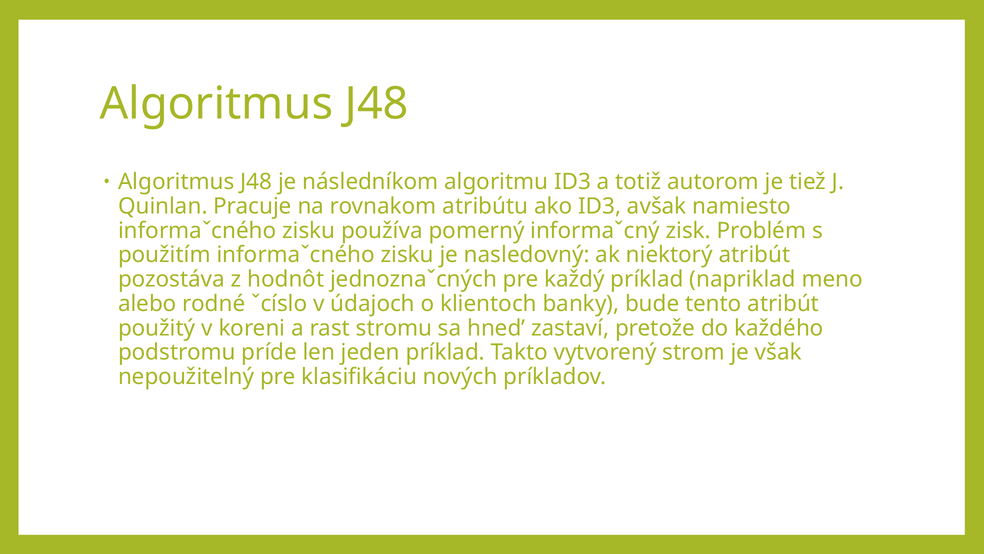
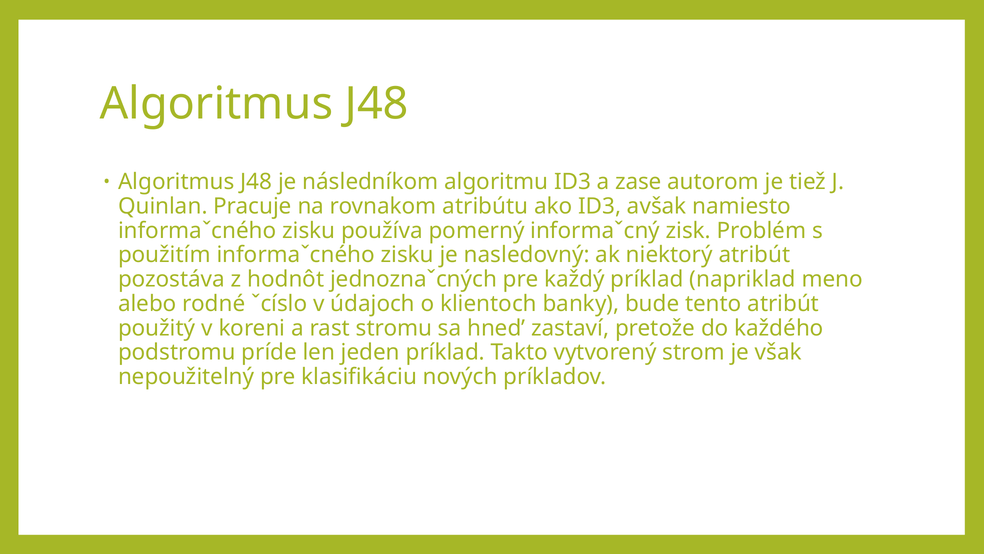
totiž: totiž -> zase
